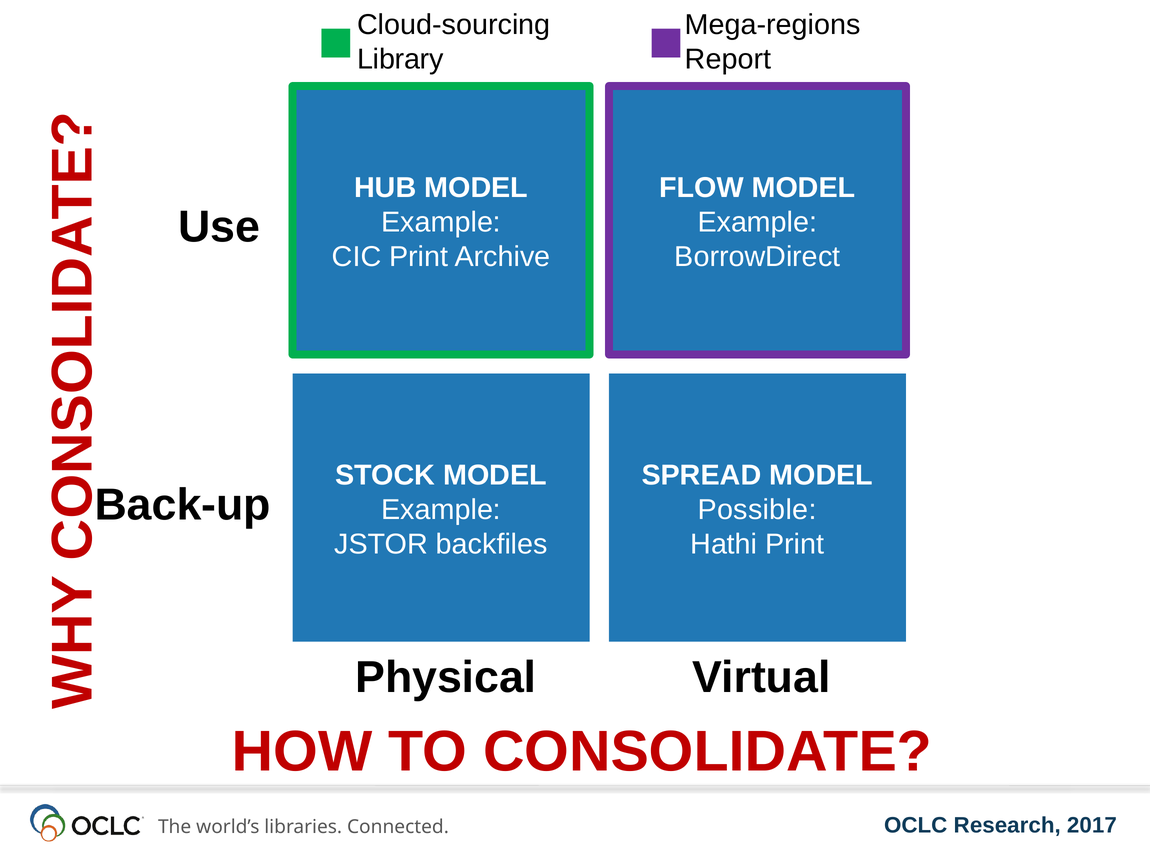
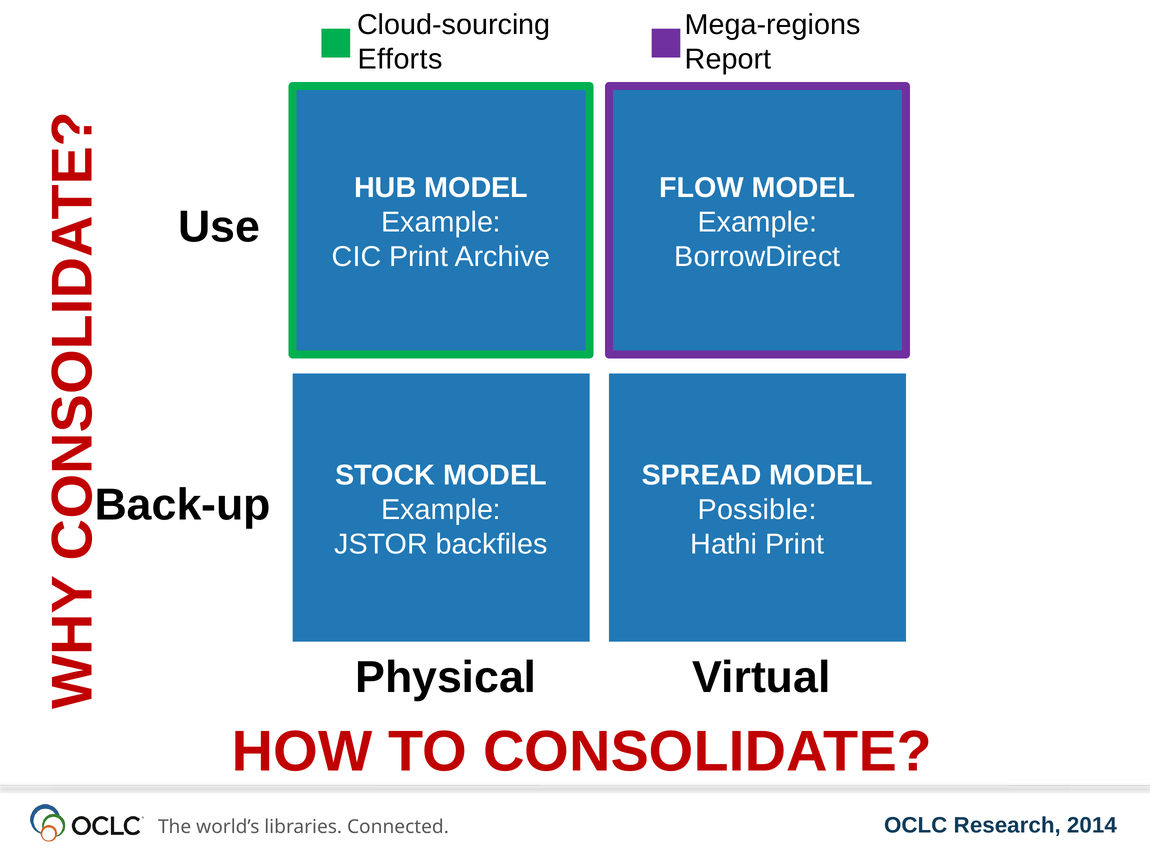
Library: Library -> Efforts
2017: 2017 -> 2014
